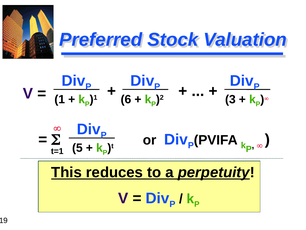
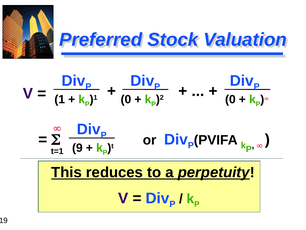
6 at (126, 99): 6 -> 0
3 at (230, 99): 3 -> 0
5: 5 -> 9
